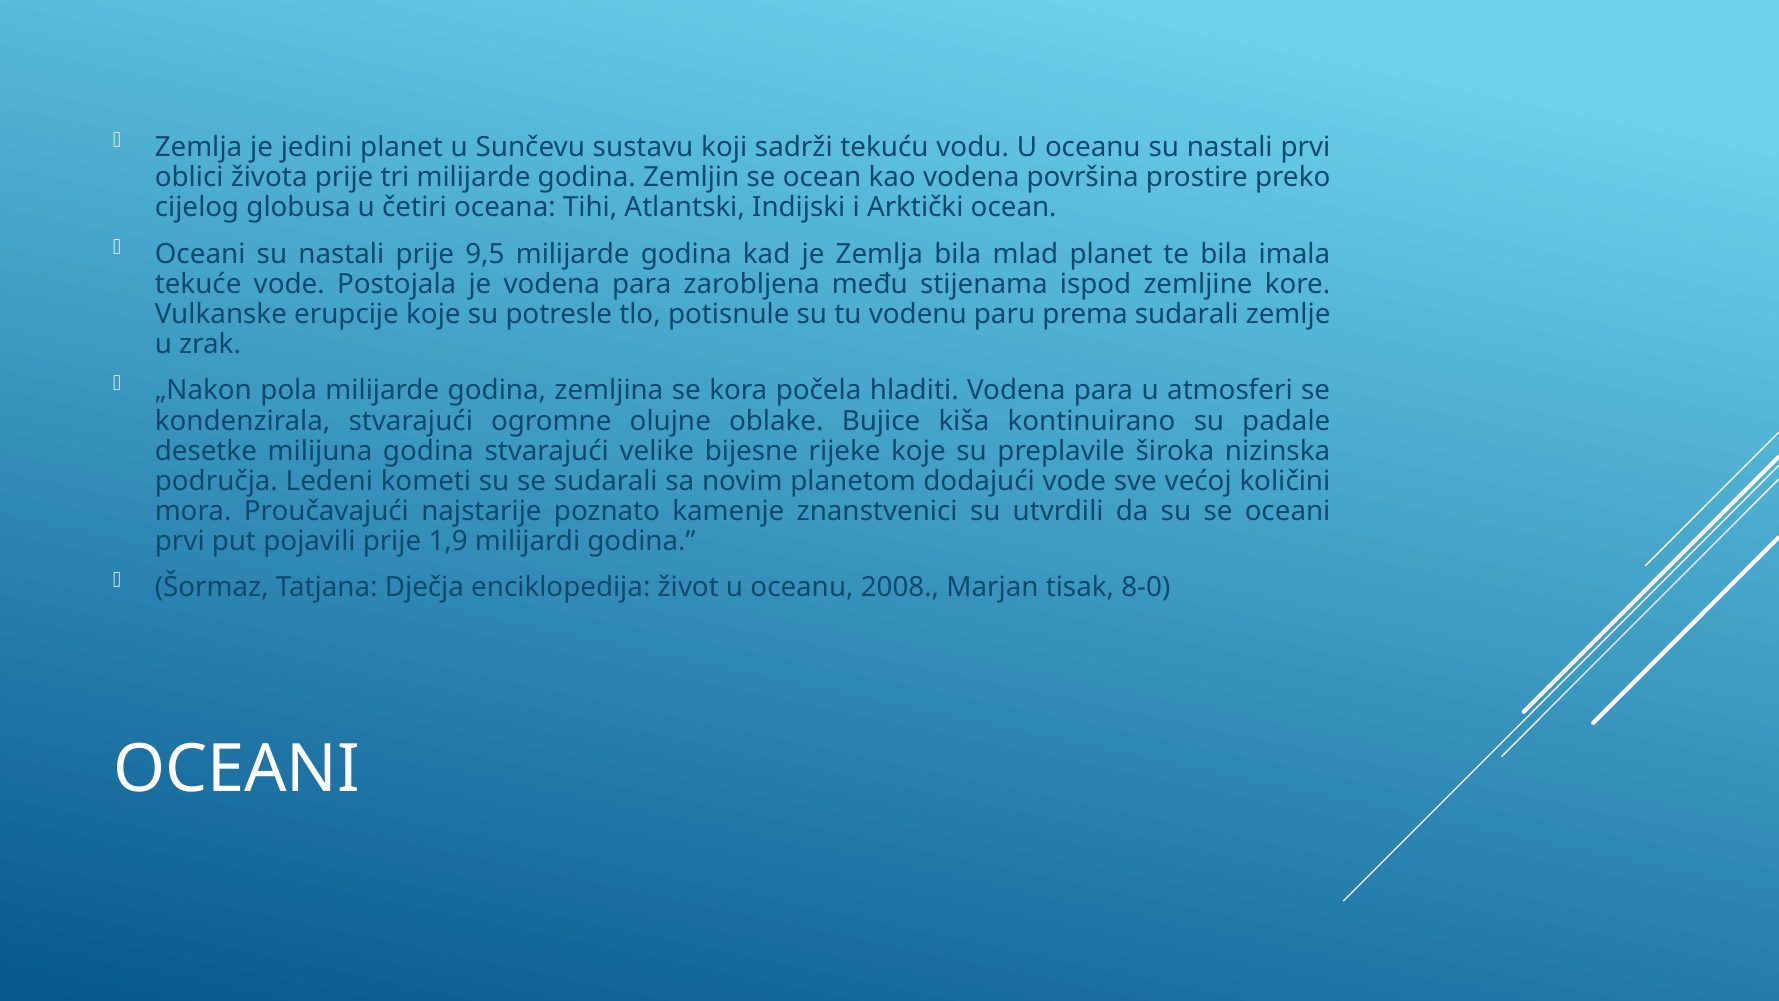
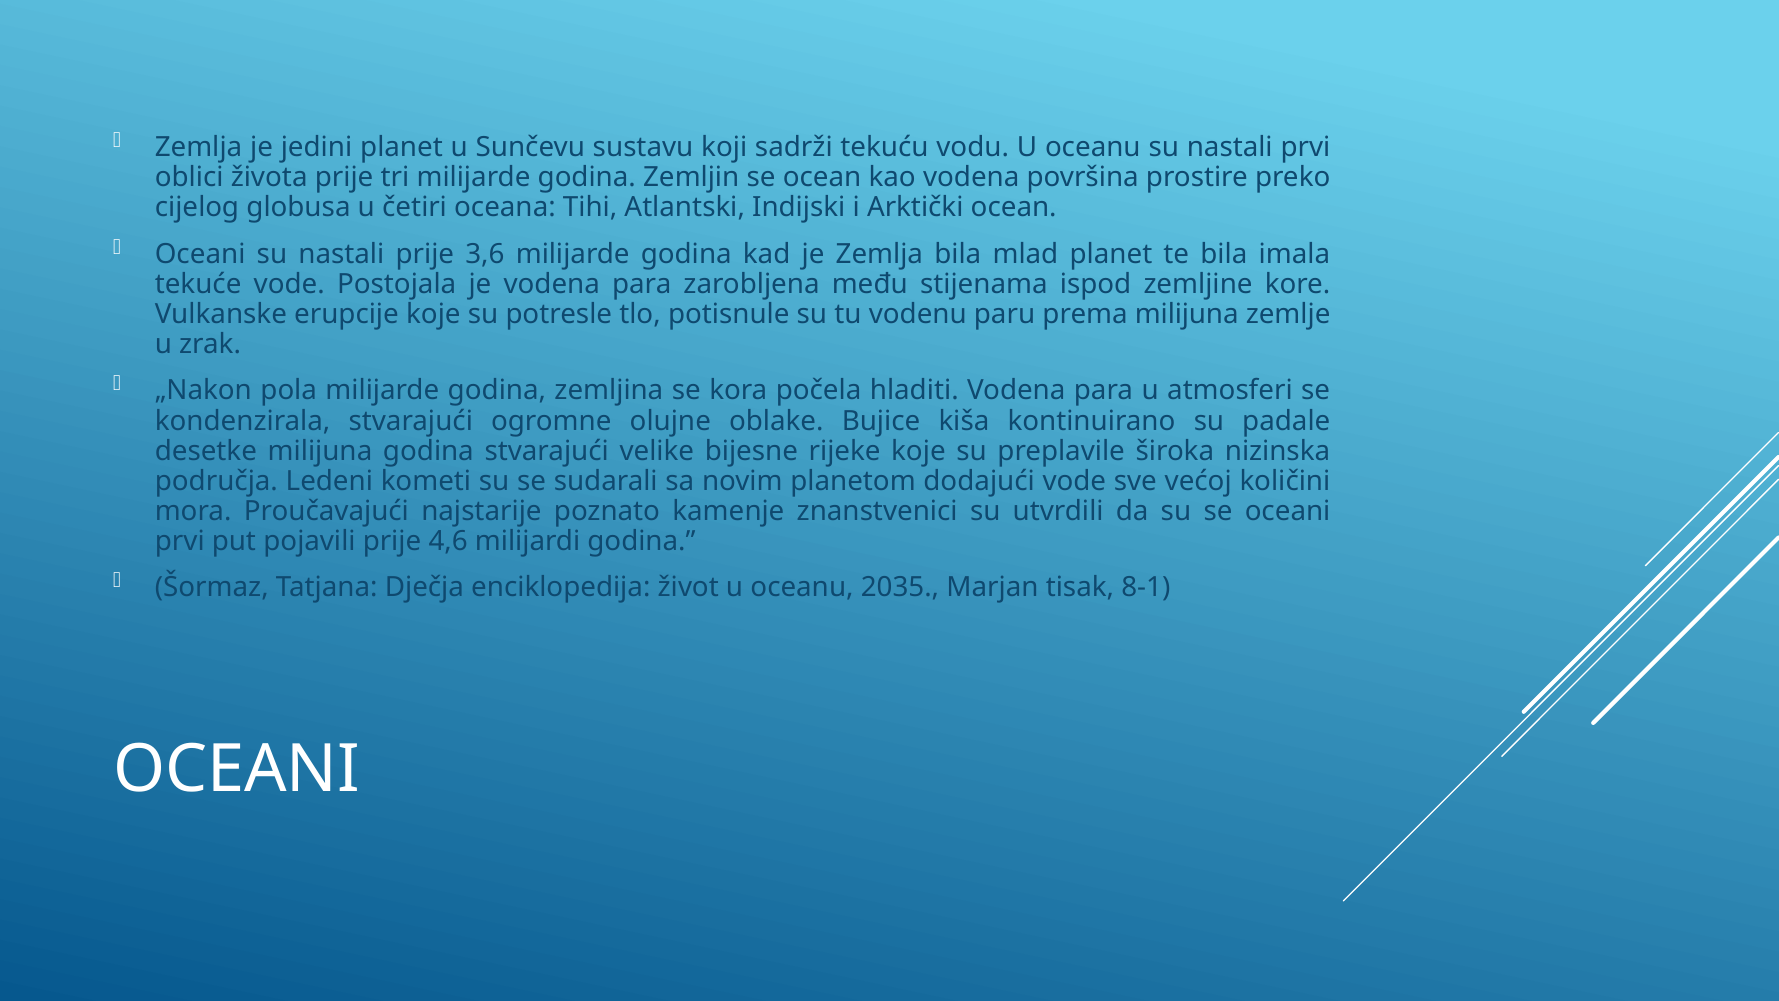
9,5: 9,5 -> 3,6
prema sudarali: sudarali -> milijuna
1,9: 1,9 -> 4,6
2008: 2008 -> 2035
8-0: 8-0 -> 8-1
